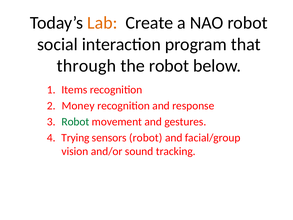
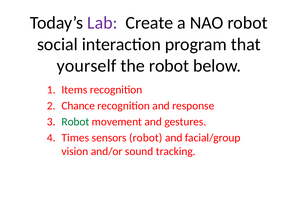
Lab colour: orange -> purple
through: through -> yourself
Money: Money -> Chance
Trying: Trying -> Times
